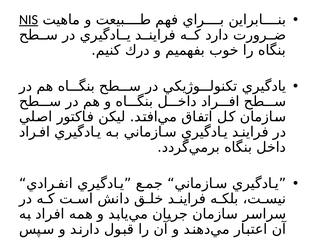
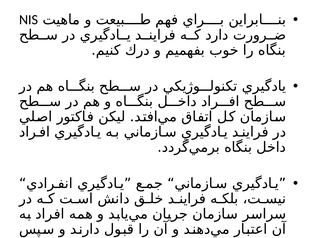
NIS underline: present -> none
